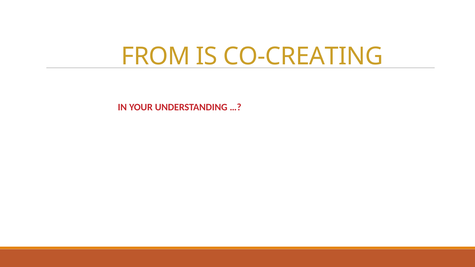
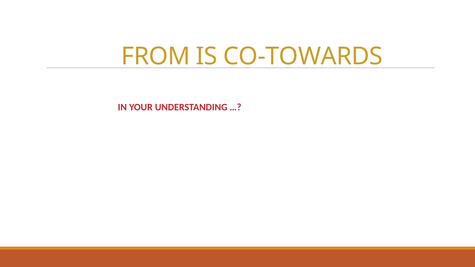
CO-CREATING: CO-CREATING -> CO-TOWARDS
